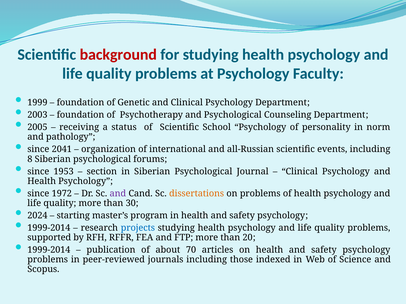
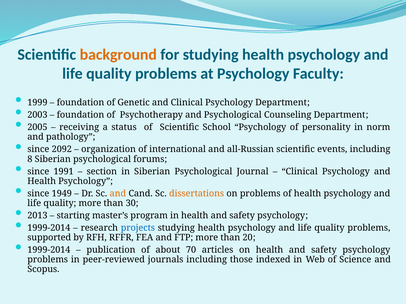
background colour: red -> orange
2041: 2041 -> 2092
1953: 1953 -> 1991
1972: 1972 -> 1949
and at (118, 194) colour: purple -> orange
2024: 2024 -> 2013
